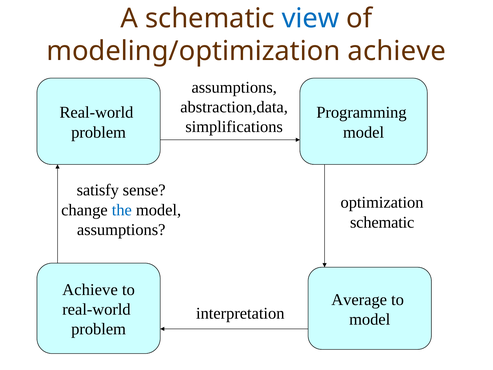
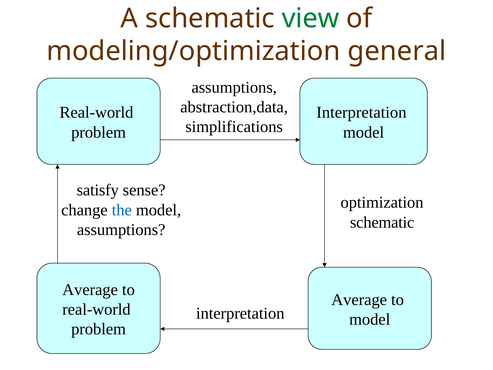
view colour: blue -> green
modeling/optimization achieve: achieve -> general
Programming at (361, 112): Programming -> Interpretation
Achieve at (90, 290): Achieve -> Average
